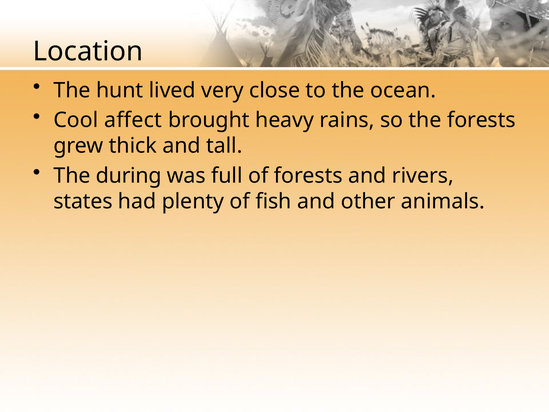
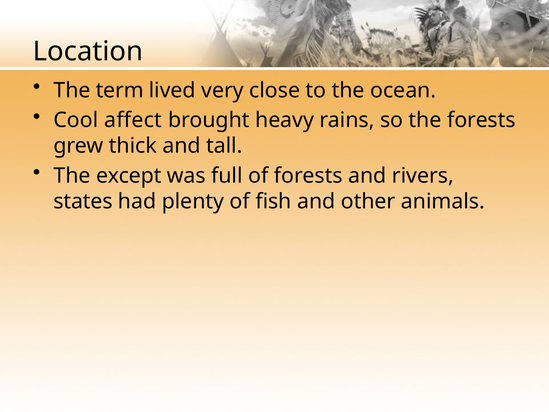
hunt: hunt -> term
during: during -> except
